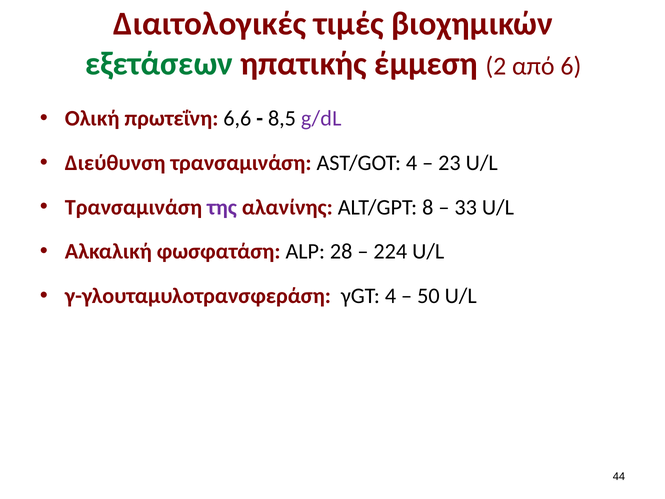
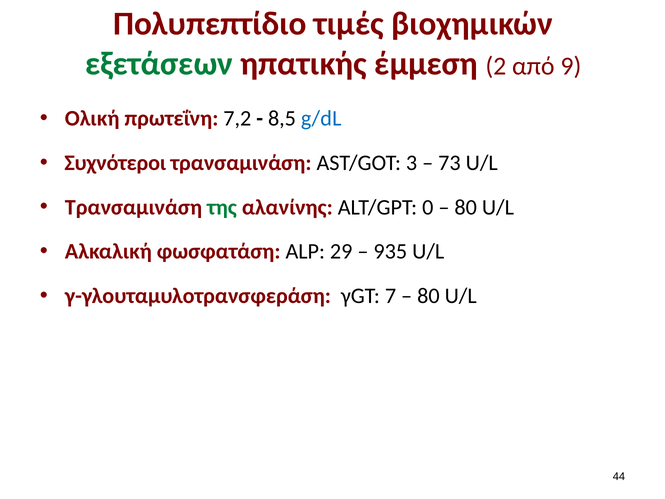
Διαιτολογικές: Διαιτολογικές -> Πολυπεπτίδιο
6: 6 -> 9
6,6: 6,6 -> 7,2
g/dL colour: purple -> blue
Διεύθυνση: Διεύθυνση -> Συχνότεροι
AST/GOT 4: 4 -> 3
23: 23 -> 73
της colour: purple -> green
8: 8 -> 0
33 at (466, 207): 33 -> 80
28: 28 -> 29
224: 224 -> 935
γGT 4: 4 -> 7
50 at (428, 296): 50 -> 80
